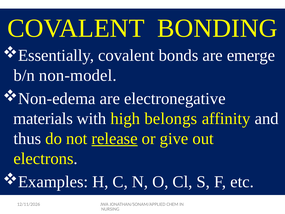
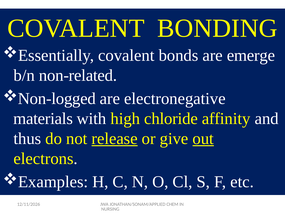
non-model: non-model -> non-related
Non-edema: Non-edema -> Non-logged
belongs: belongs -> chloride
out underline: none -> present
